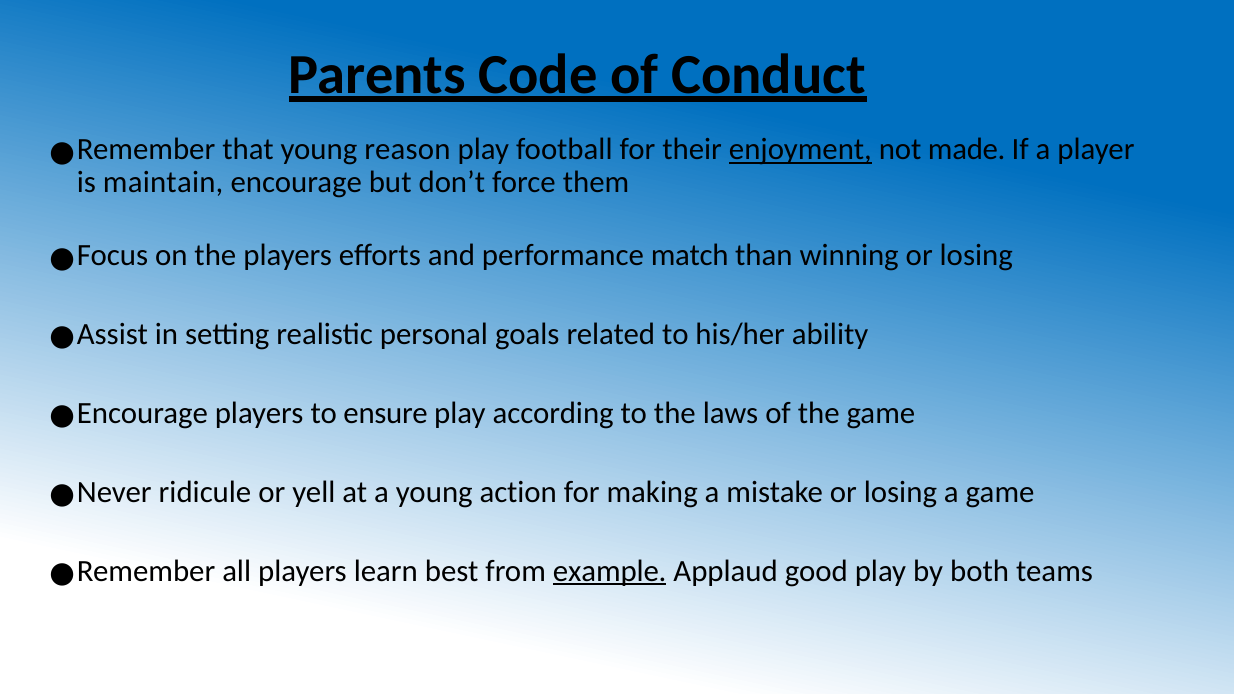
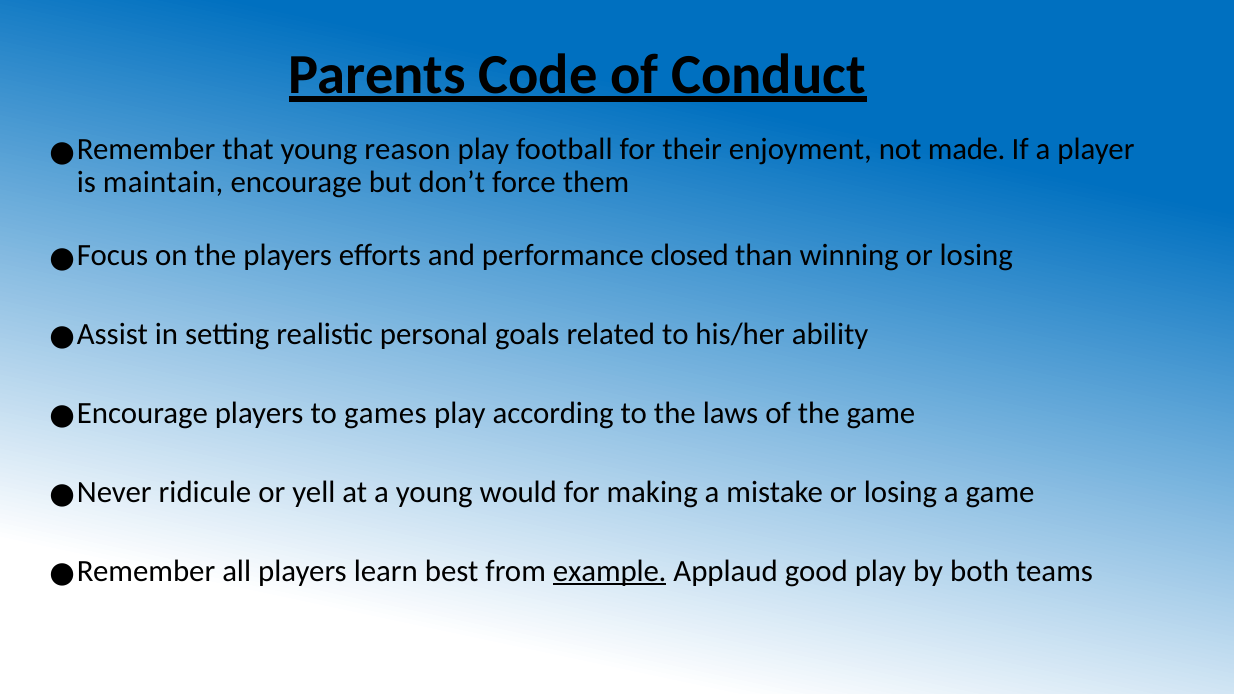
enjoyment underline: present -> none
match: match -> closed
ensure: ensure -> games
action: action -> would
